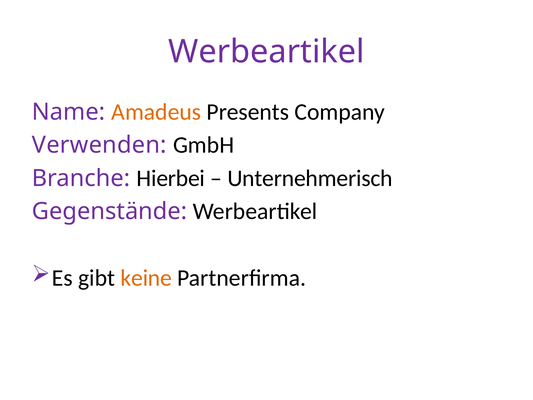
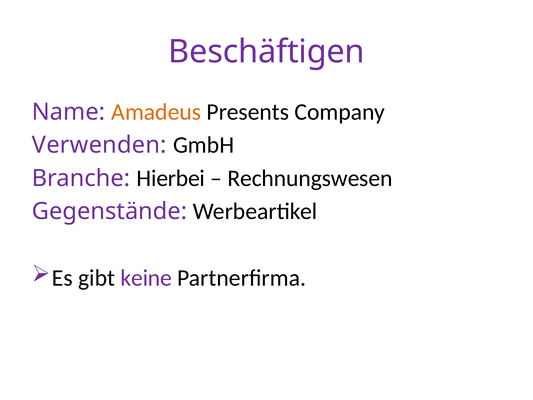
Werbeartikel at (266, 52): Werbeartikel -> Beschäftigen
Unternehmerisch: Unternehmerisch -> Rechnungswesen
keine colour: orange -> purple
